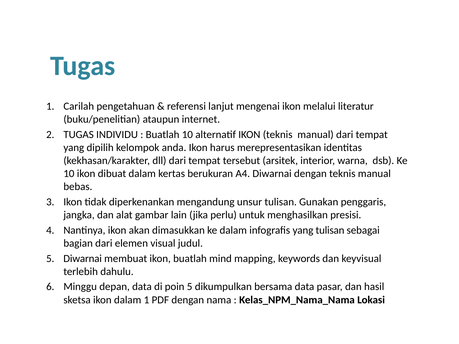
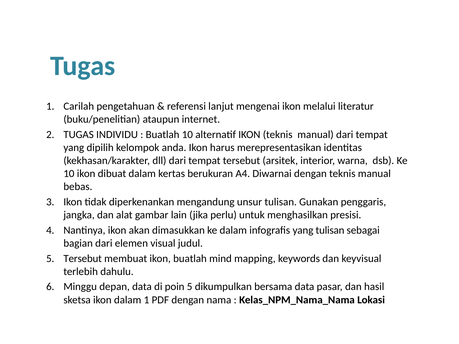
5 Diwarnai: Diwarnai -> Tersebut
